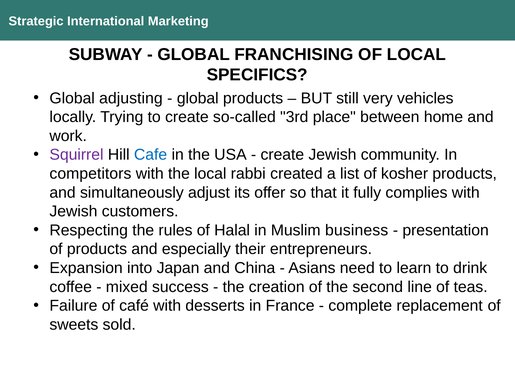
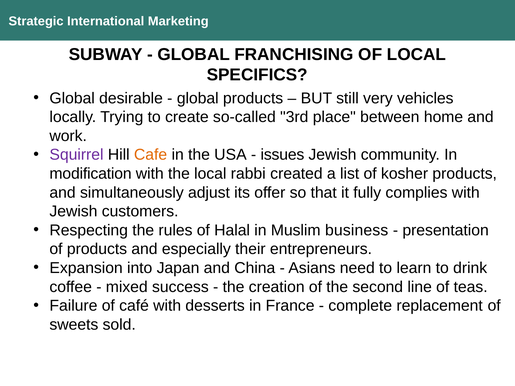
adjusting: adjusting -> desirable
Cafe colour: blue -> orange
create at (282, 155): create -> issues
competitors: competitors -> modification
